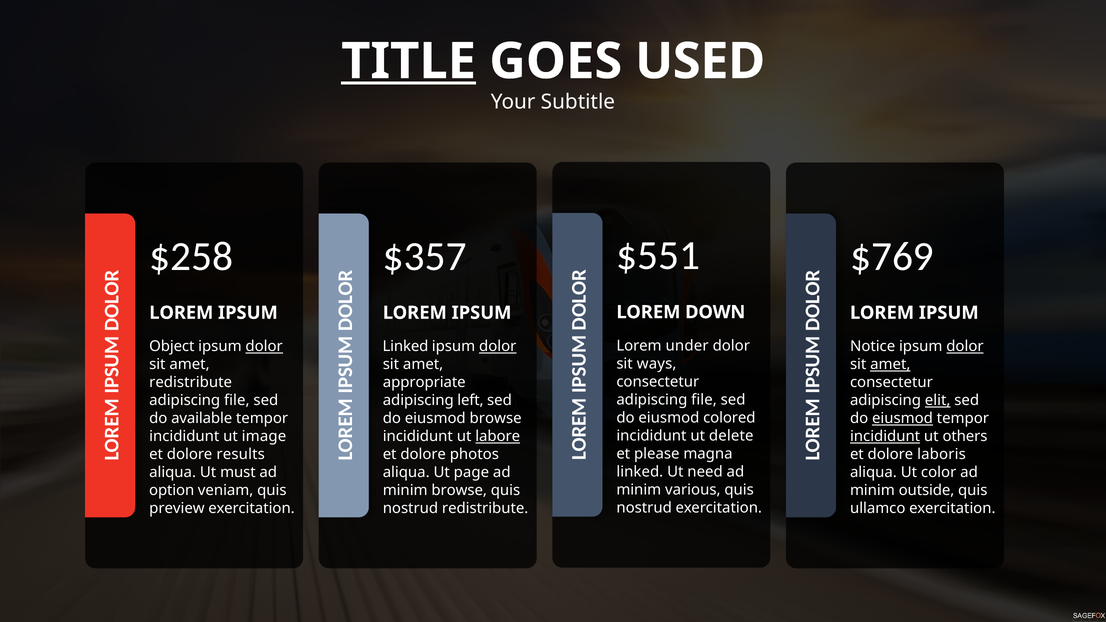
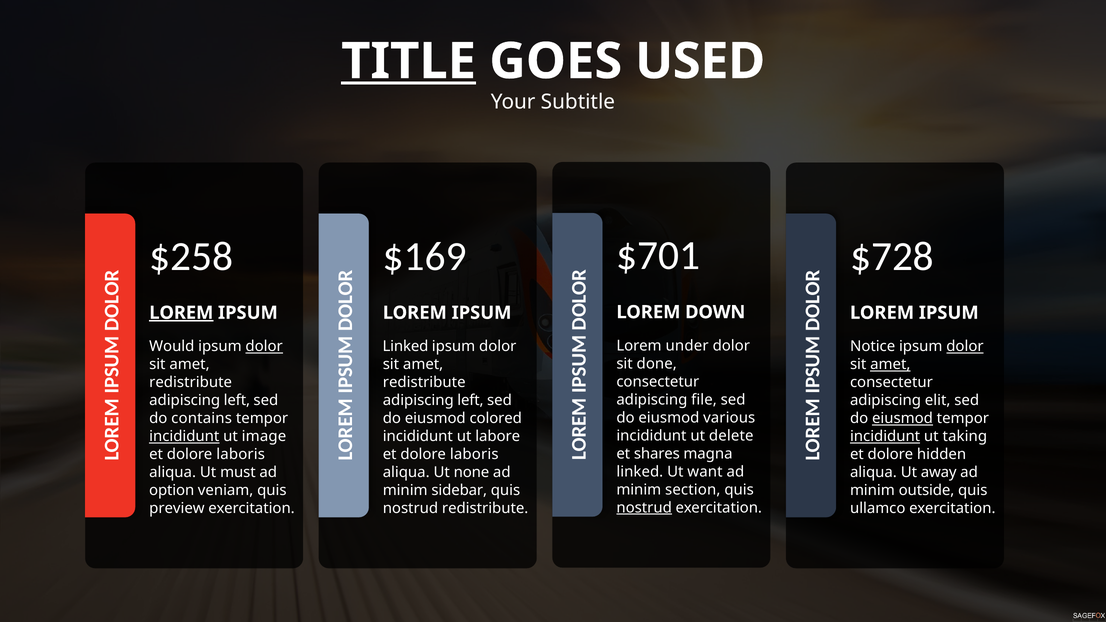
$551: $551 -> $701
$357: $357 -> $169
$769: $769 -> $728
LOREM at (181, 313) underline: none -> present
Object: Object -> Would
dolor at (498, 347) underline: present -> none
ways: ways -> done
appropriate at (424, 382): appropriate -> redistribute
file at (237, 400): file -> left
elit underline: present -> none
colored: colored -> various
available: available -> contains
eiusmod browse: browse -> colored
incididunt at (184, 436) underline: none -> present
labore underline: present -> none
others: others -> taking
please: please -> shares
results at (241, 454): results -> laboris
photos at (474, 454): photos -> laboris
laboris: laboris -> hidden
need: need -> want
page: page -> none
color: color -> away
various: various -> section
minim browse: browse -> sidebar
nostrud at (644, 508) underline: none -> present
